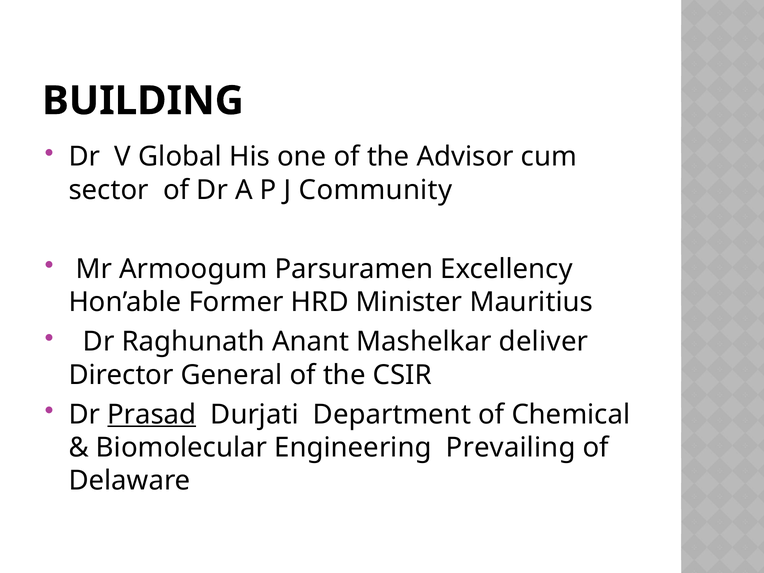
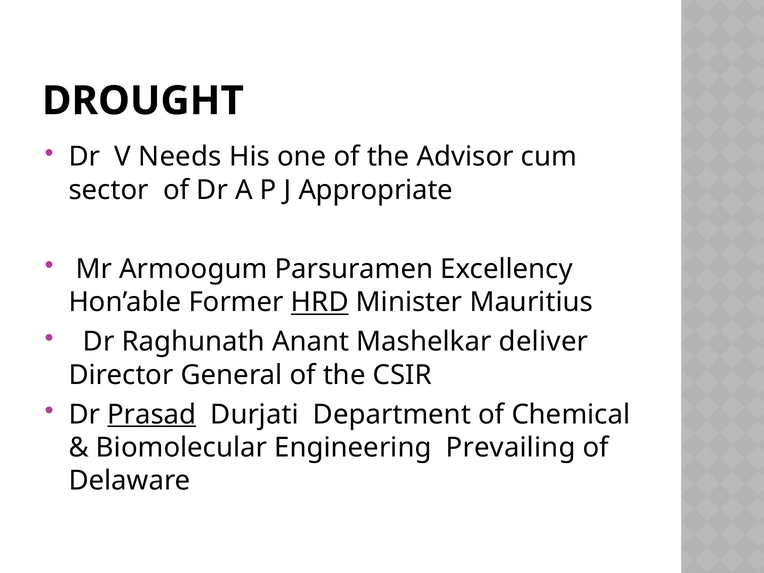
BUILDING: BUILDING -> DROUGHT
Global: Global -> Needs
Community: Community -> Appropriate
HRD underline: none -> present
